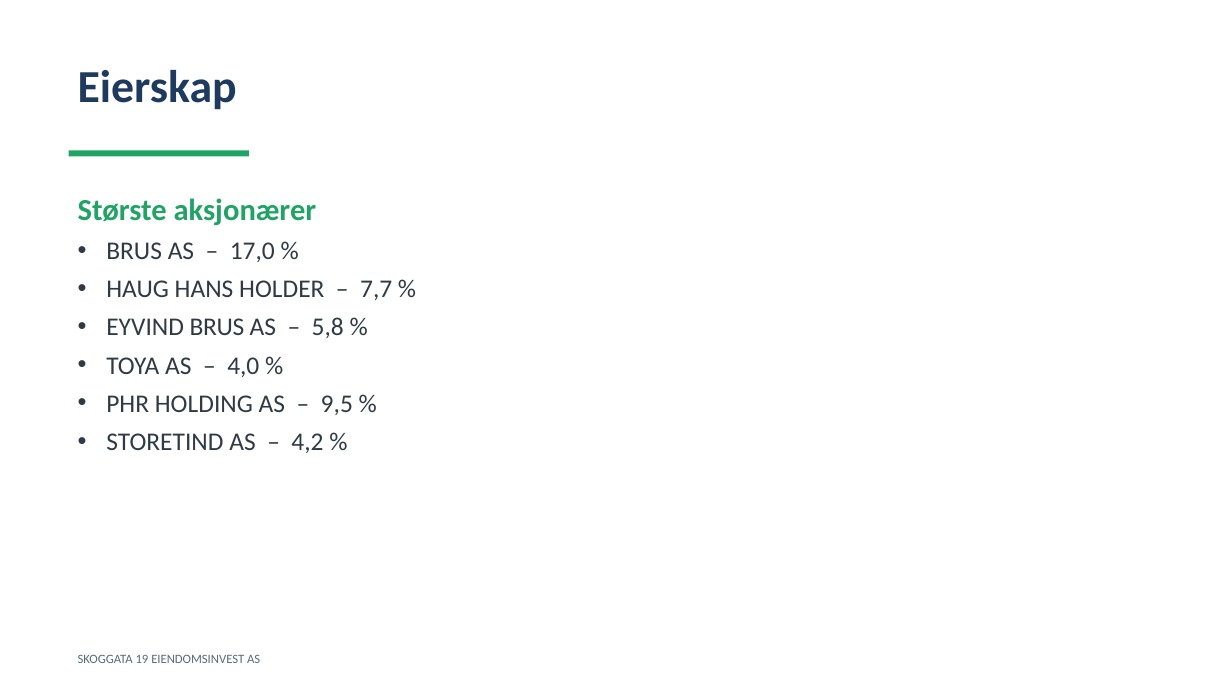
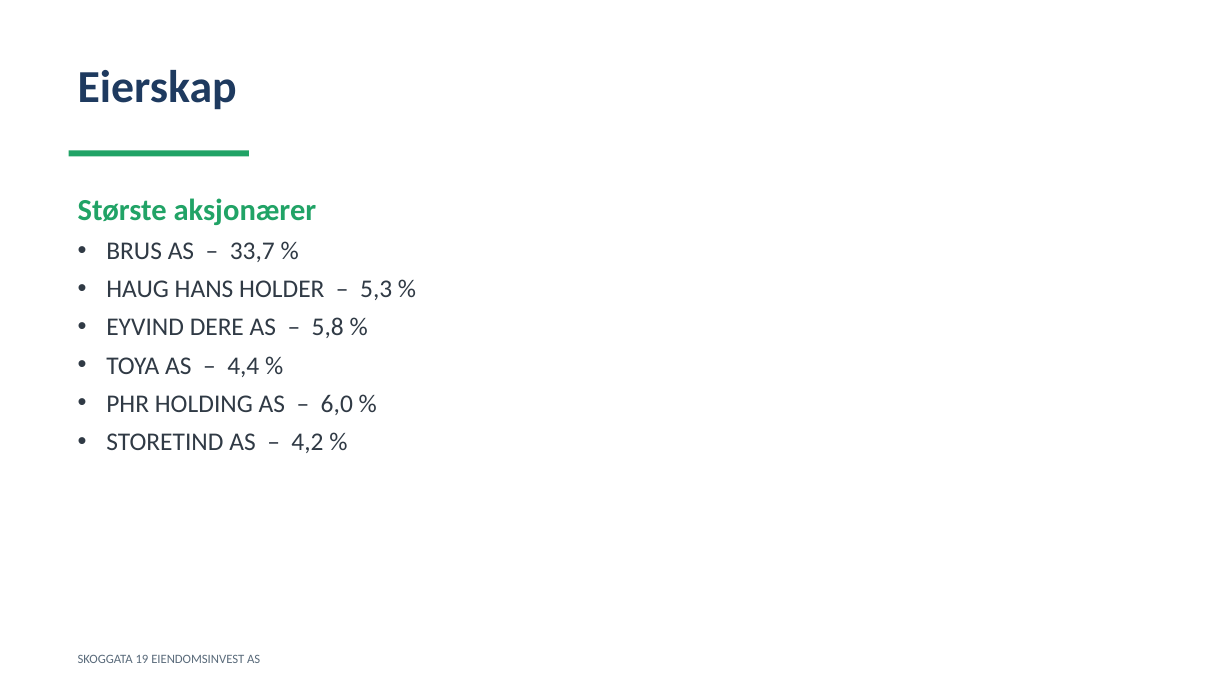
17,0: 17,0 -> 33,7
7,7: 7,7 -> 5,3
EYVIND BRUS: BRUS -> DERE
4,0: 4,0 -> 4,4
9,5: 9,5 -> 6,0
